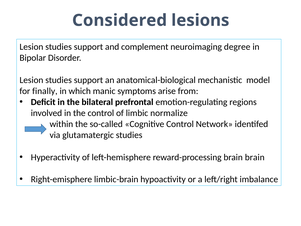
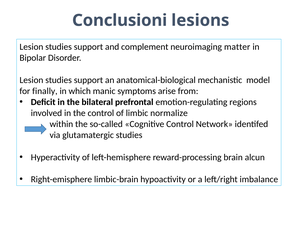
Considered: Considered -> Conclusioni
degree: degree -> matter
brain brain: brain -> alcun
